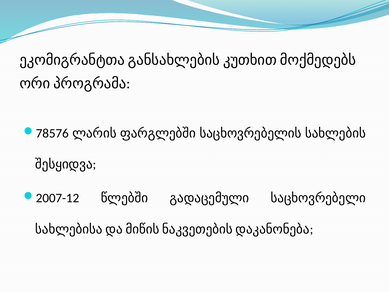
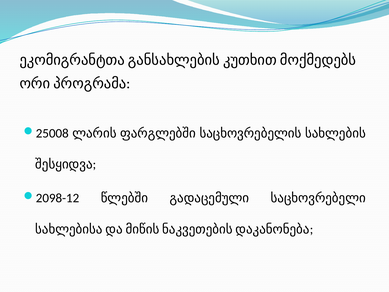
78576: 78576 -> 25008
2007-12: 2007-12 -> 2098-12
